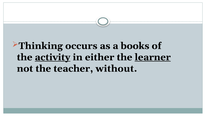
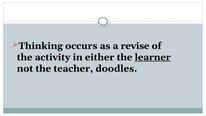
books: books -> revise
activity underline: present -> none
without: without -> doodles
